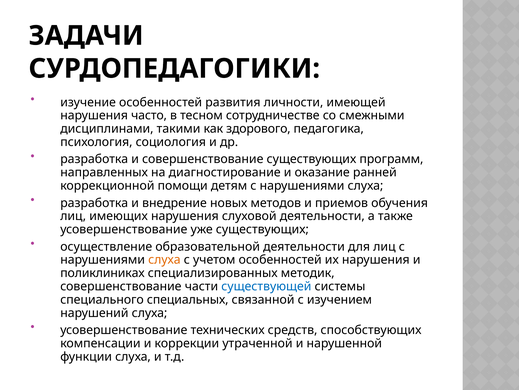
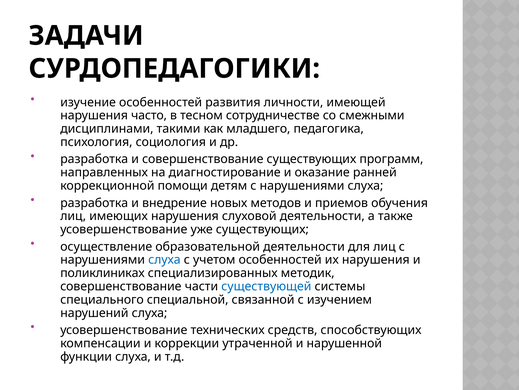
здорового: здорового -> младшего
слуха at (164, 259) colour: orange -> blue
специальных: специальных -> специальной
